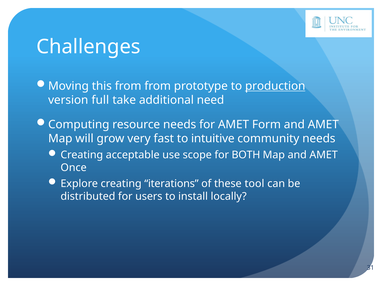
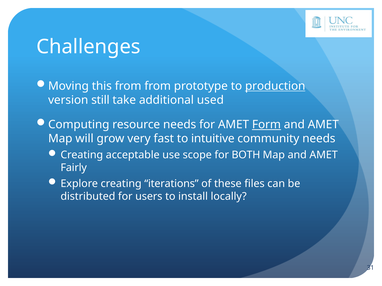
full: full -> still
need: need -> used
Form underline: none -> present
Once: Once -> Fairly
tool: tool -> files
